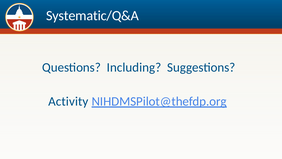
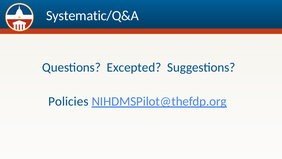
Including: Including -> Excepted
Activity: Activity -> Policies
